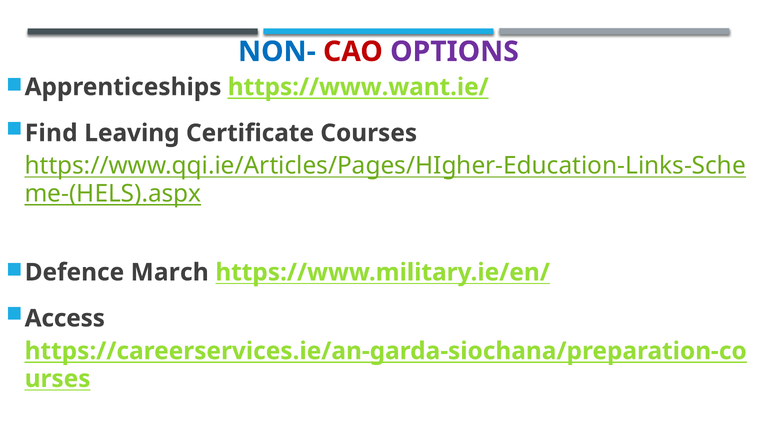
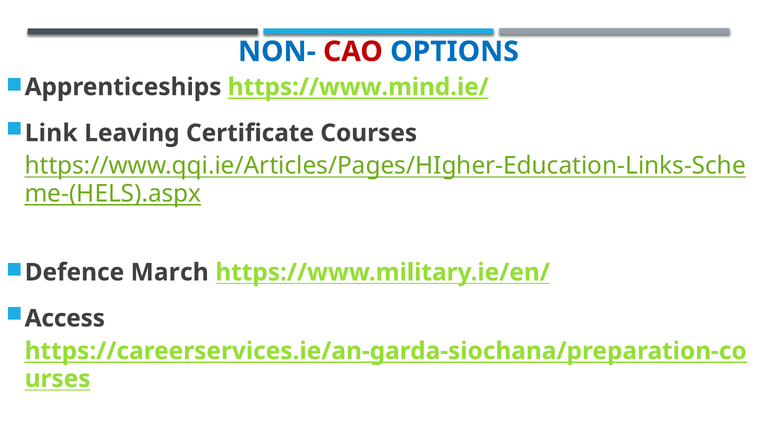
OPTIONS colour: purple -> blue
https://www.want.ie/: https://www.want.ie/ -> https://www.mind.ie/
Find: Find -> Link
